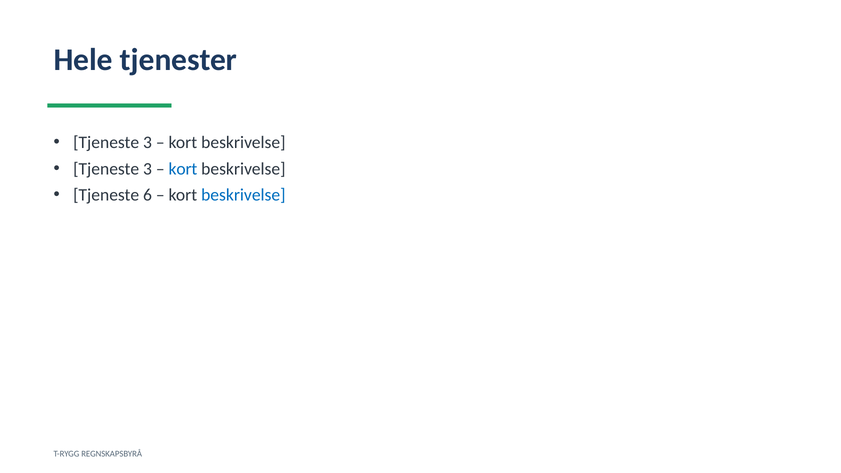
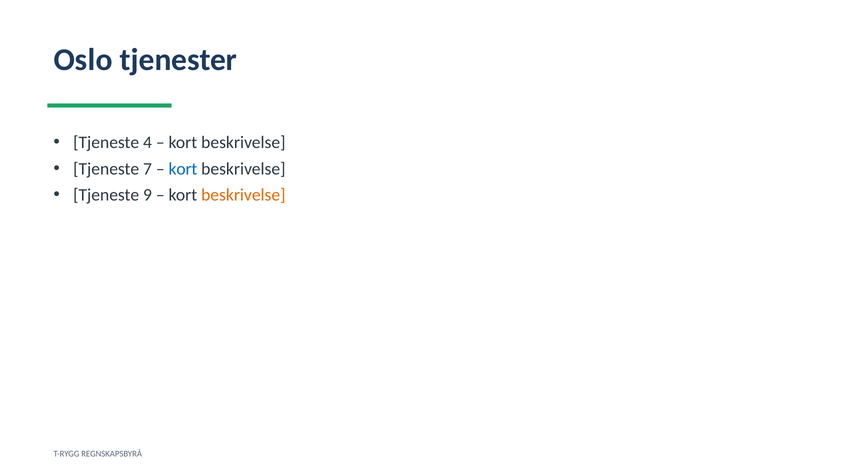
Hele: Hele -> Oslo
3 at (147, 142): 3 -> 4
3 at (147, 169): 3 -> 7
6: 6 -> 9
beskrivelse at (243, 195) colour: blue -> orange
